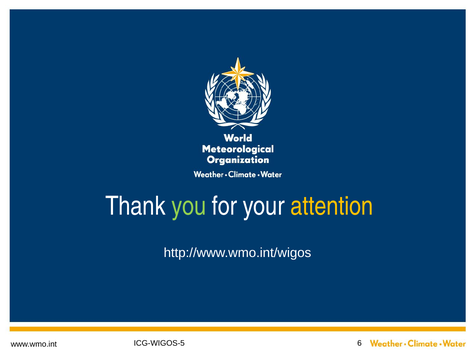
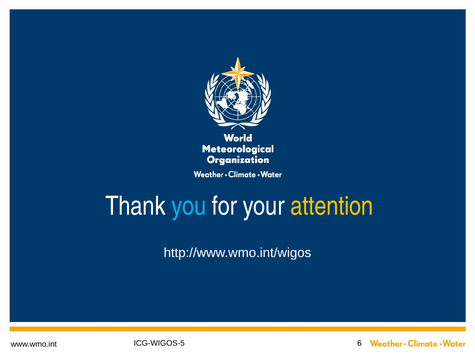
you colour: light green -> light blue
